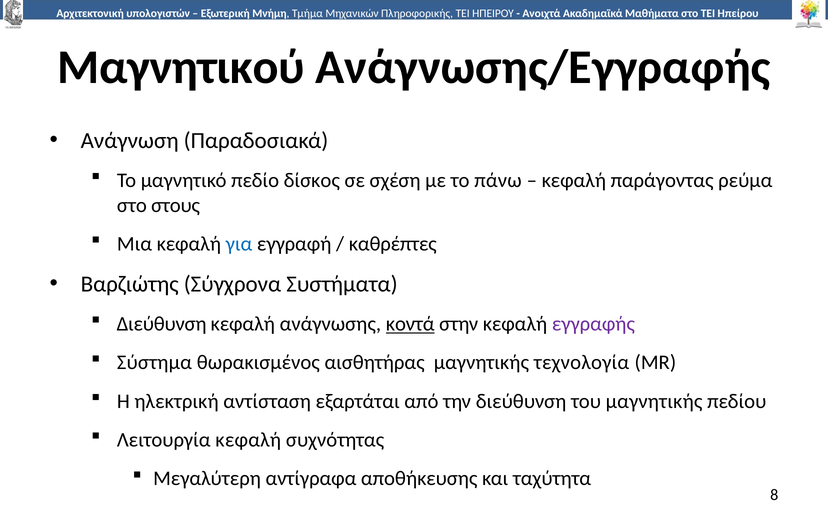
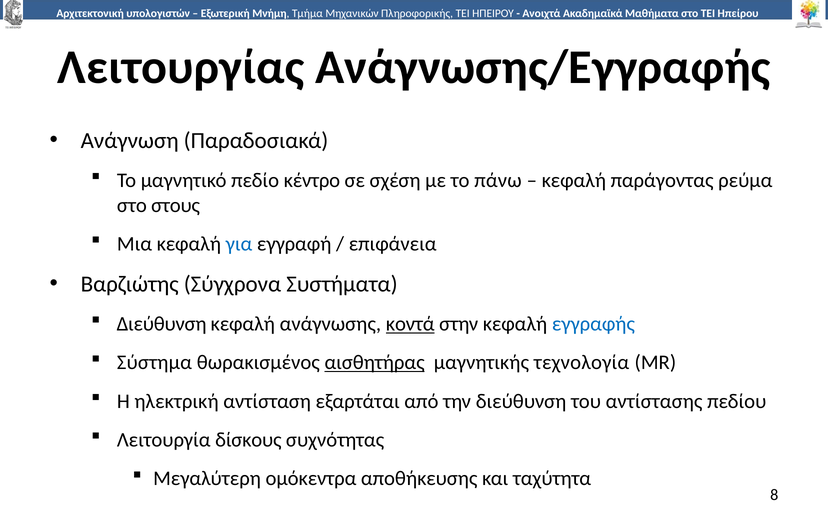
Μαγνητικού: Μαγνητικού -> Λειτουργίας
δίσκος: δίσκος -> κέντρο
καθρέπτες: καθρέπτες -> επιφάνεια
εγγραφής colour: purple -> blue
αισθητήρας underline: none -> present
του μαγνητικής: μαγνητικής -> αντίστασης
Λειτουργία κεφαλή: κεφαλή -> δίσκους
αντίγραφα: αντίγραφα -> ομόκεντρα
